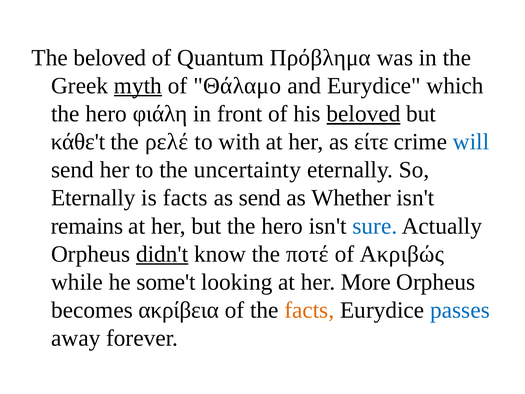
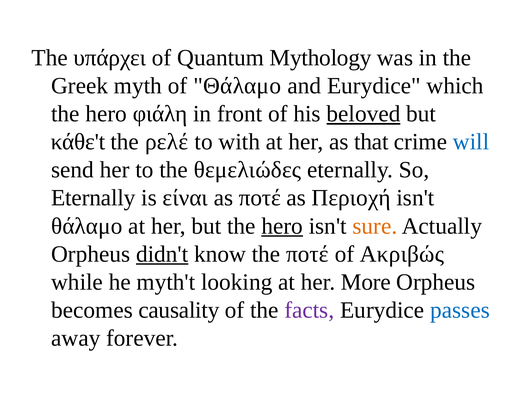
The beloved: beloved -> υπάρχει
Πρόβλημα: Πρόβλημα -> Mythology
myth underline: present -> none
είτε: είτε -> that
uncertainty: uncertainty -> θεμελιώδες
is facts: facts -> είναι
as send: send -> ποτέ
Whether: Whether -> Περιοχή
remains at (87, 226): remains -> θάλαμο
hero at (282, 226) underline: none -> present
sure colour: blue -> orange
some't: some't -> myth't
ακρίβεια: ακρίβεια -> causality
facts at (309, 310) colour: orange -> purple
